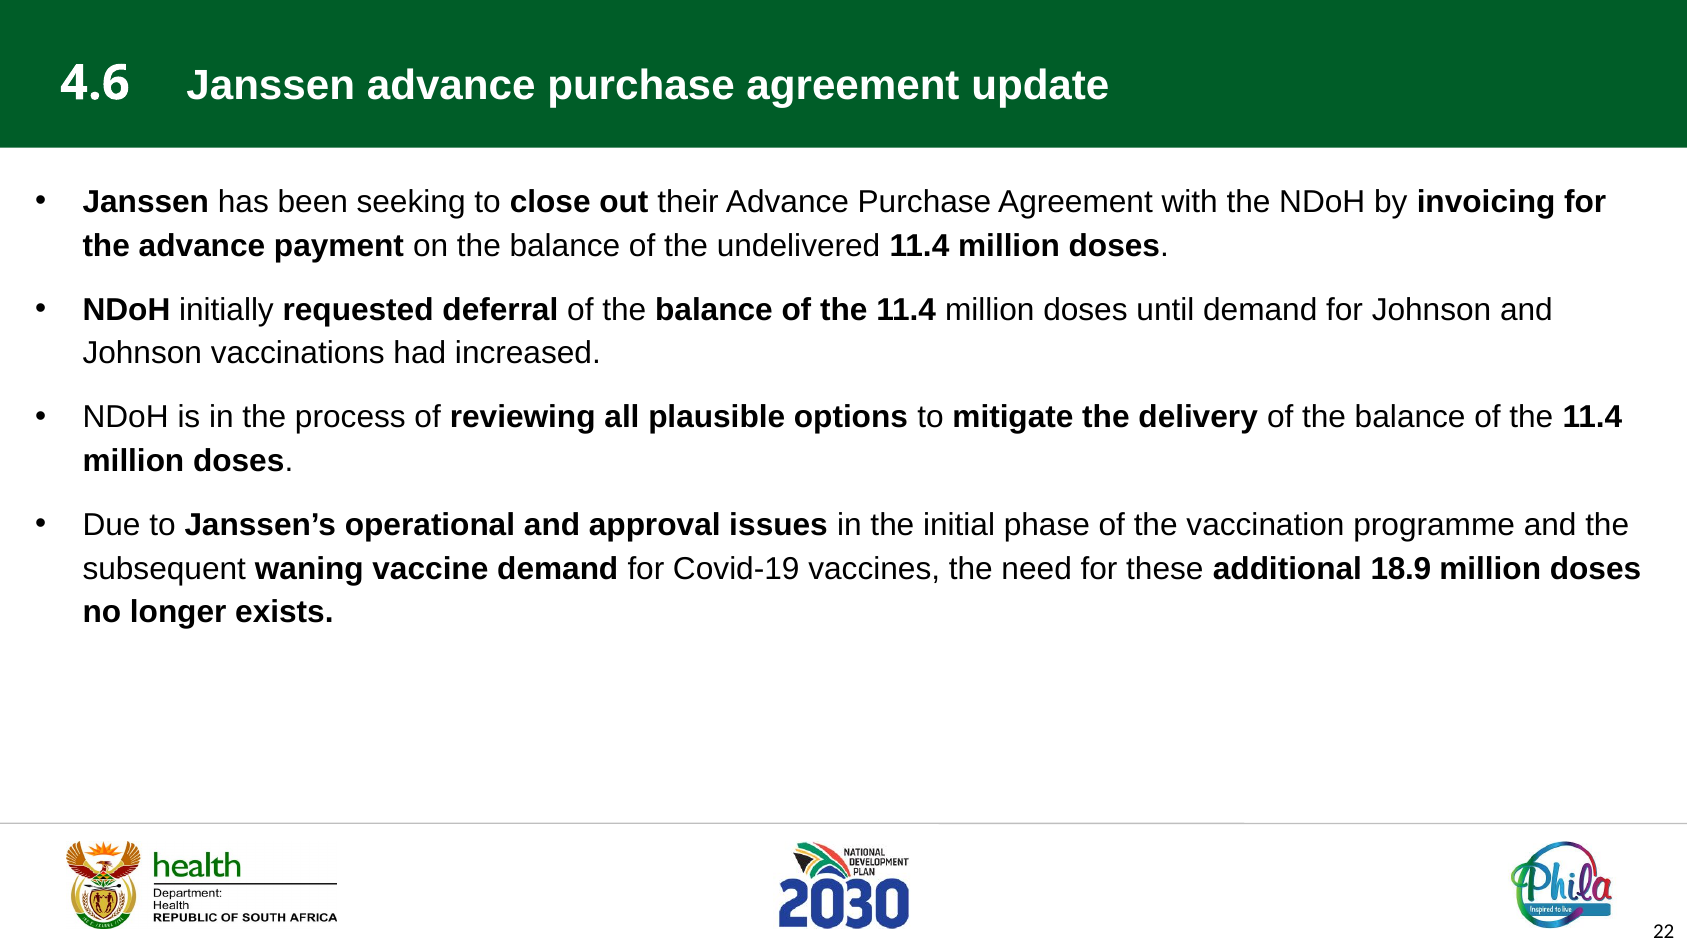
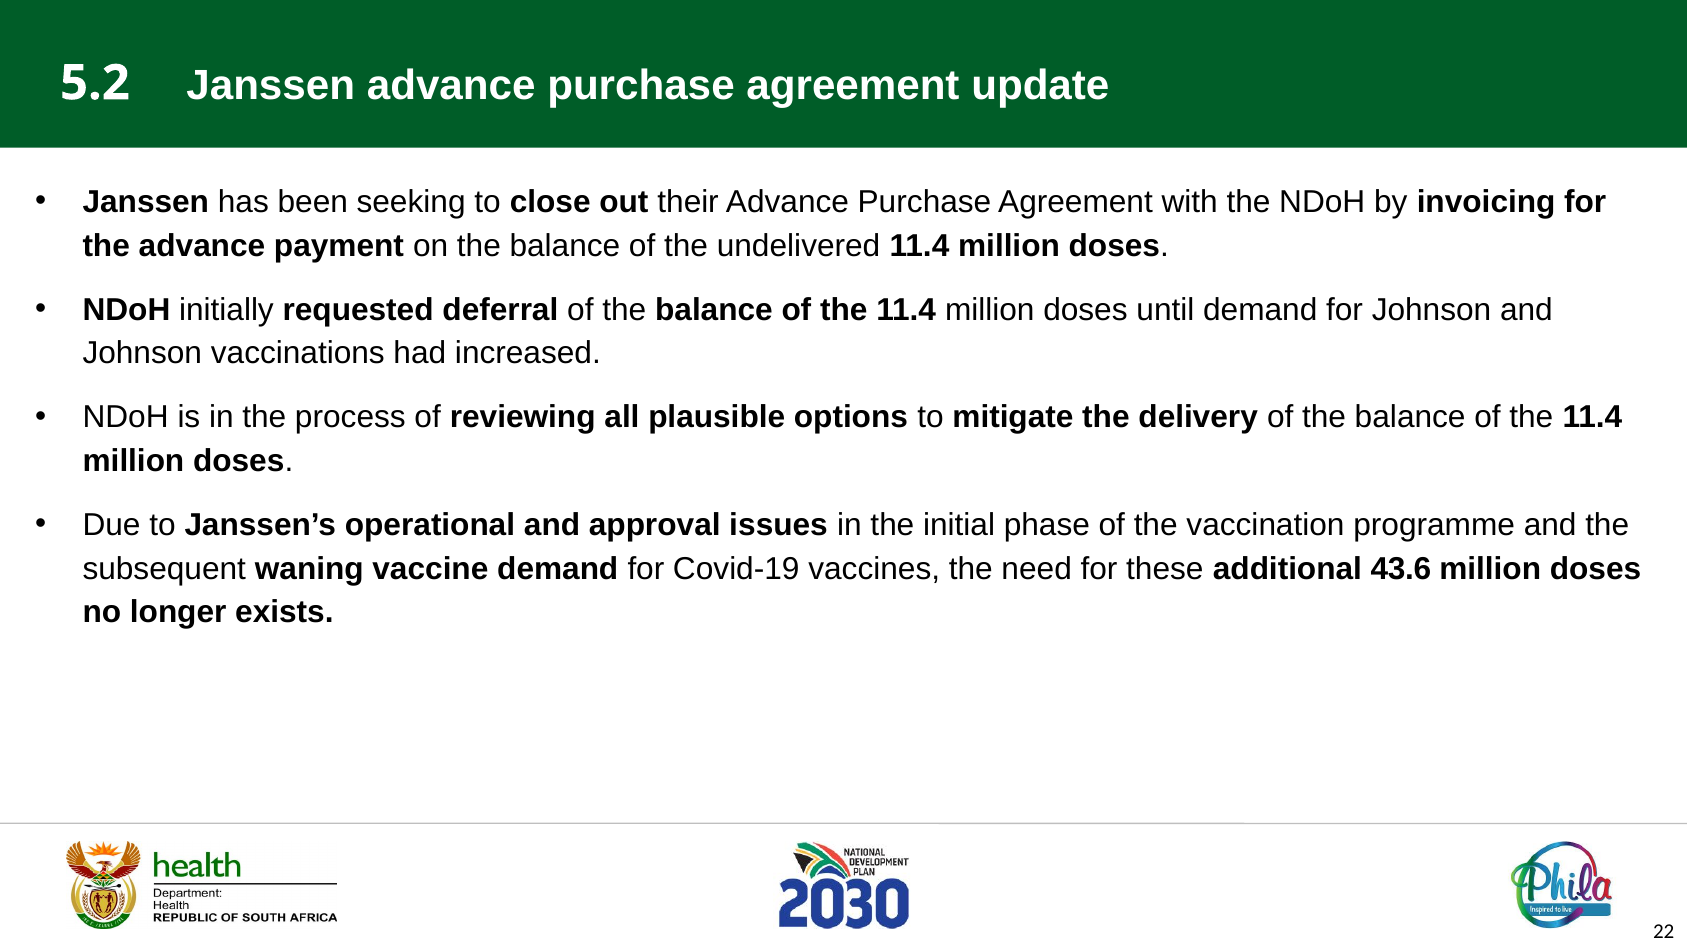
4.6: 4.6 -> 5.2
18.9: 18.9 -> 43.6
